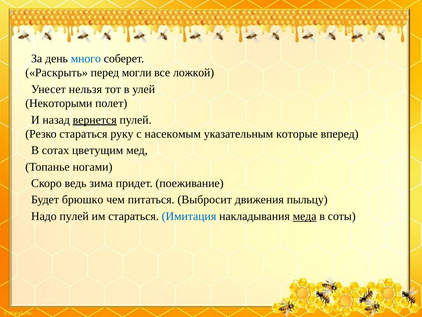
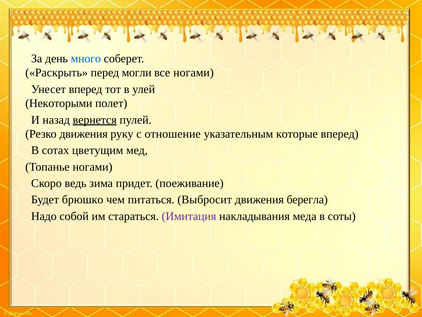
все ложкой: ложкой -> ногами
Унесет нельзя: нельзя -> вперед
Резко стараться: стараться -> движения
насекомым: насекомым -> отношение
пыльцу: пыльцу -> берегла
Надо пулей: пулей -> собой
Имитация colour: blue -> purple
меда underline: present -> none
